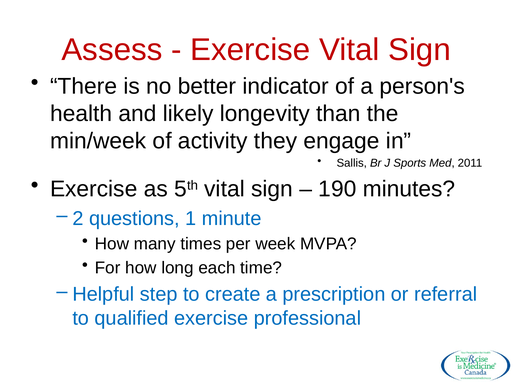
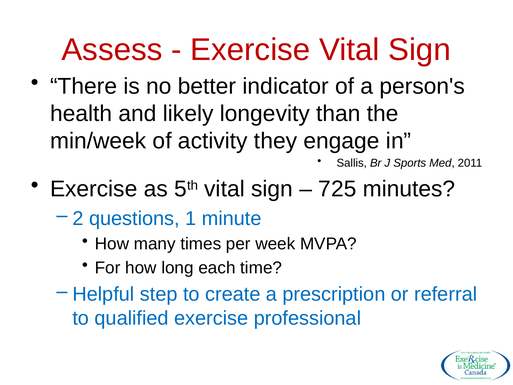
190: 190 -> 725
